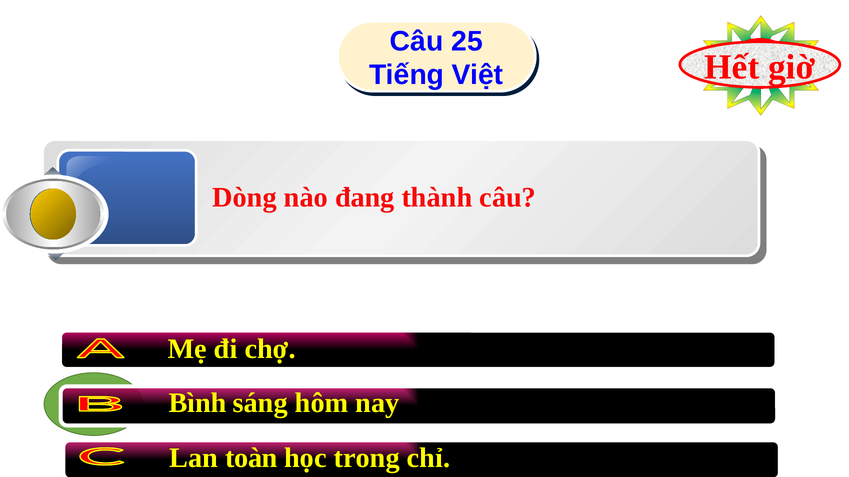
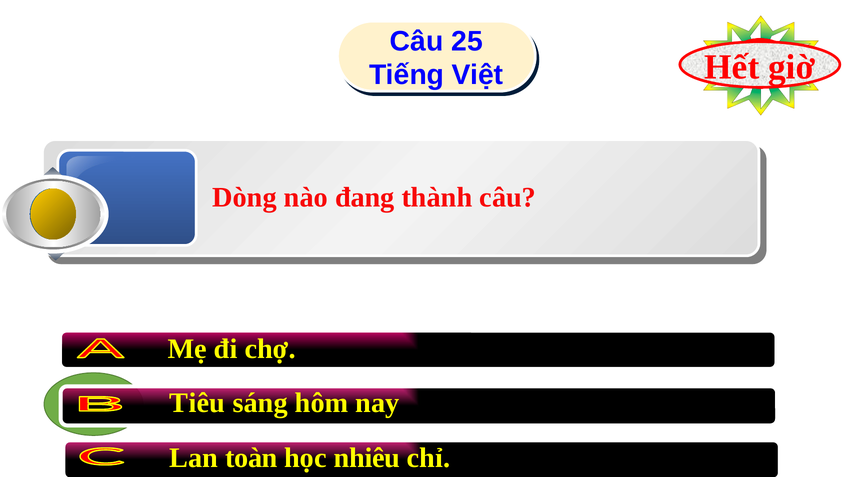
Bình: Bình -> Tiêu
trong: trong -> nhiêu
